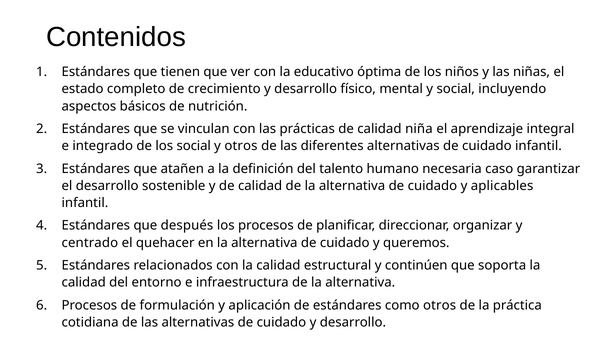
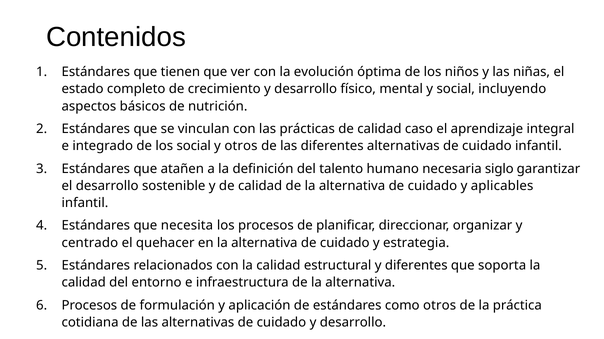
educativo: educativo -> evolución
niña: niña -> caso
caso: caso -> siglo
después: después -> necesita
queremos: queremos -> estrategia
y continúen: continúen -> diferentes
